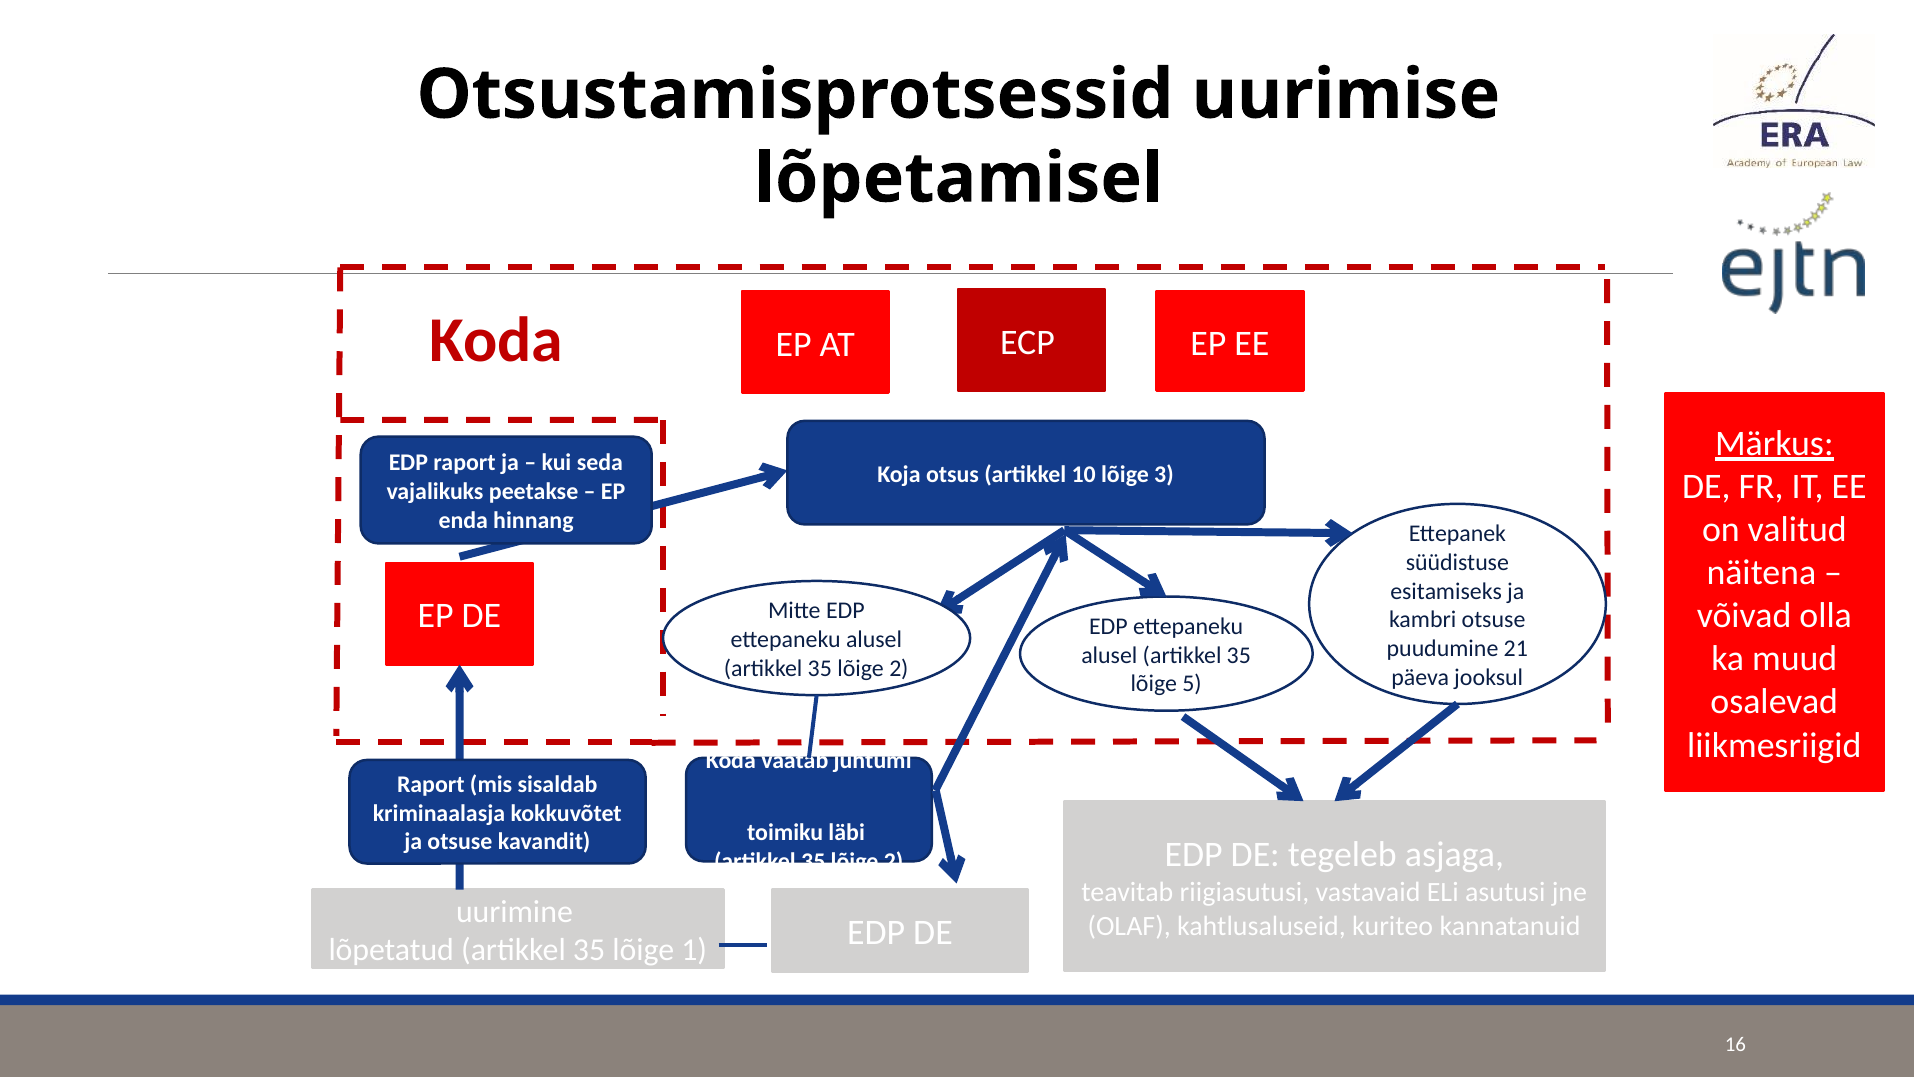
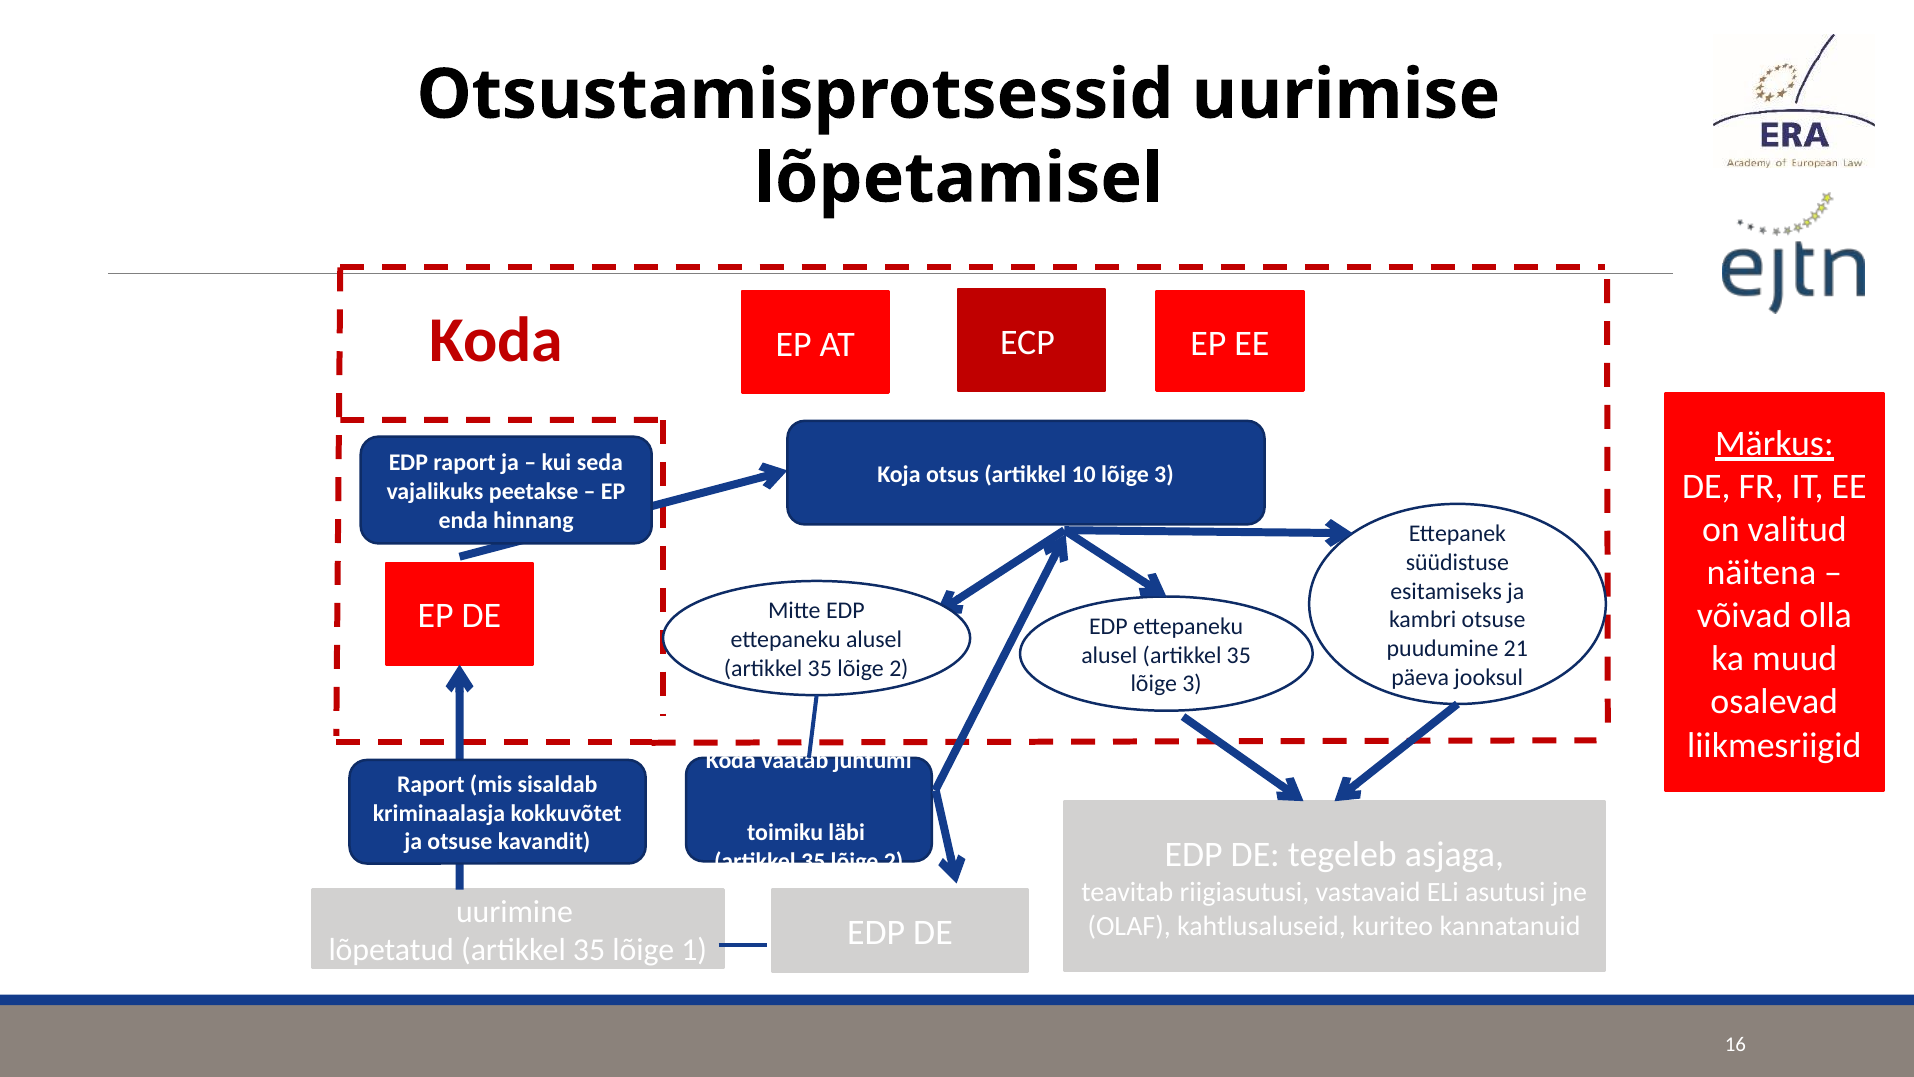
5 at (1192, 684): 5 -> 3
